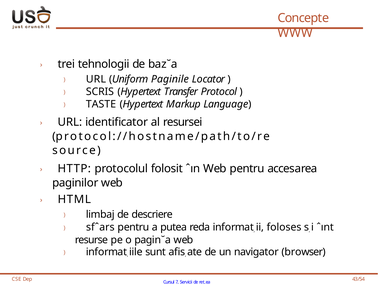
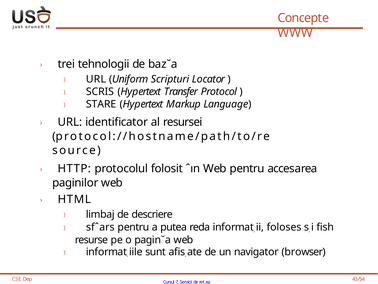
Paginile: Paginile -> Scripturi
TASTE: TASTE -> STARE
ˆınt: ˆınt -> fish
